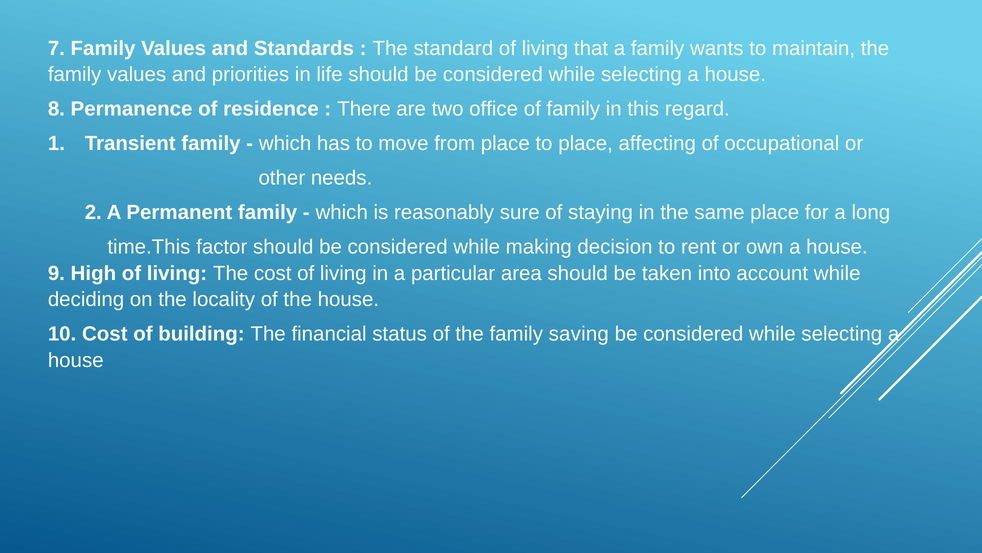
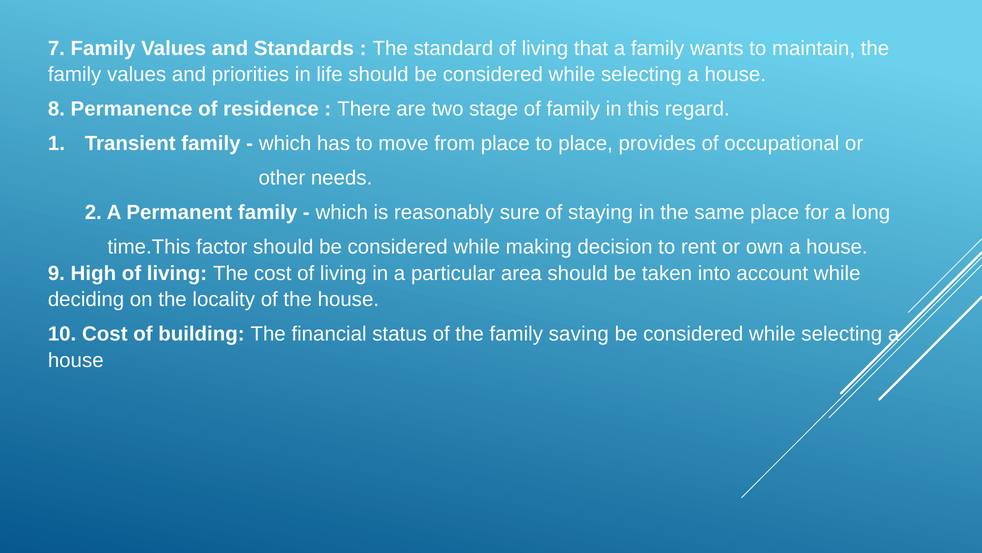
office: office -> stage
affecting: affecting -> provides
